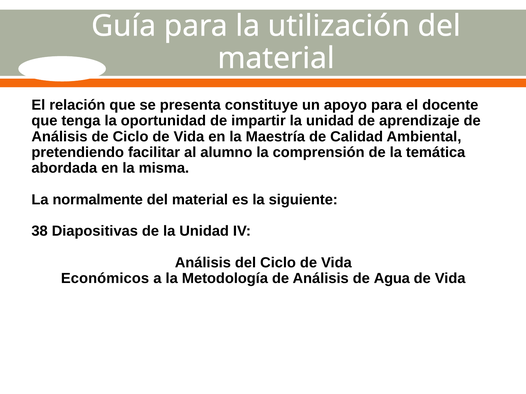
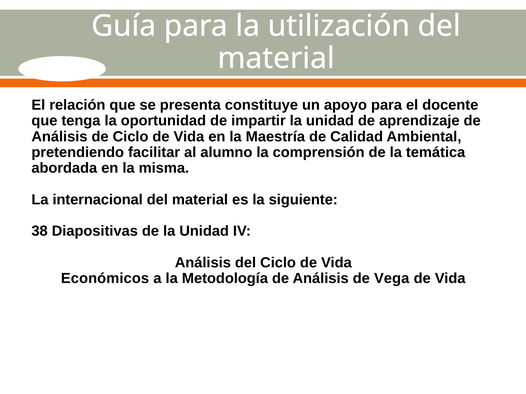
normalmente: normalmente -> internacional
Agua: Agua -> Vega
